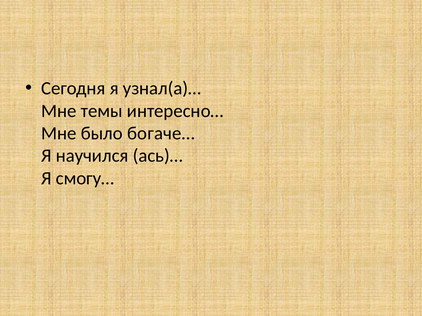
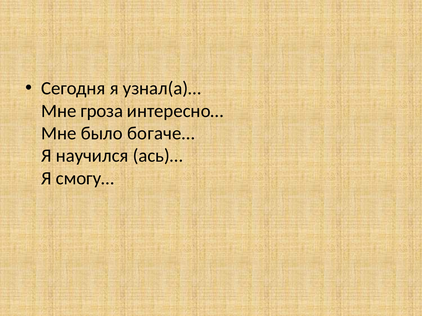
темы: темы -> гроза
